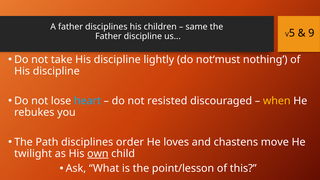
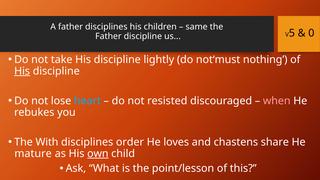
9: 9 -> 0
His at (22, 71) underline: none -> present
when colour: yellow -> pink
Path: Path -> With
move: move -> share
twilight: twilight -> mature
